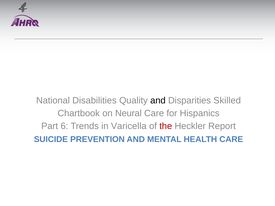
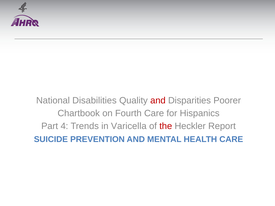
and at (158, 101) colour: black -> red
Skilled: Skilled -> Poorer
Neural: Neural -> Fourth
6: 6 -> 4
